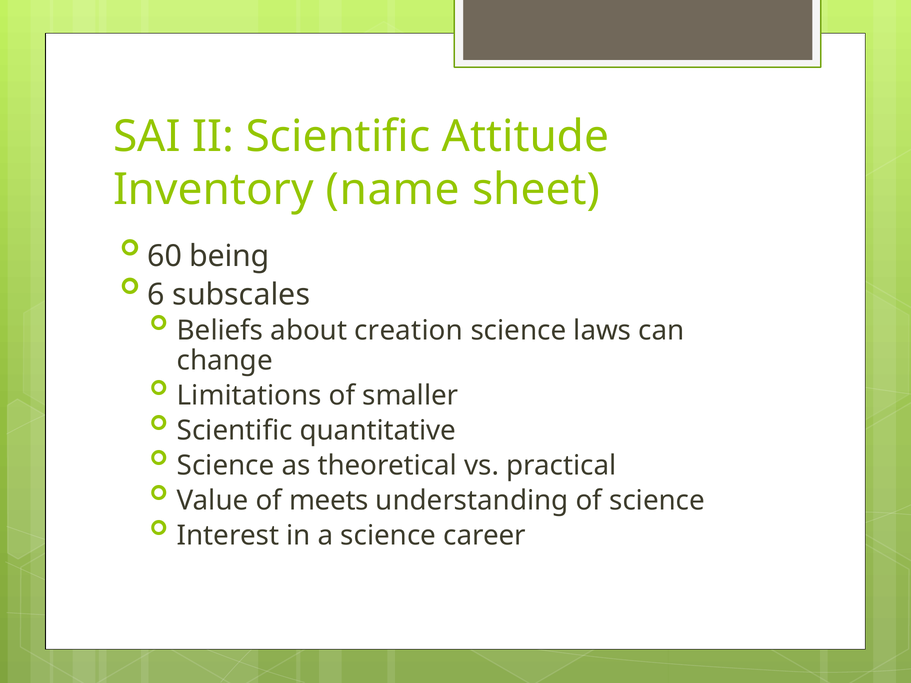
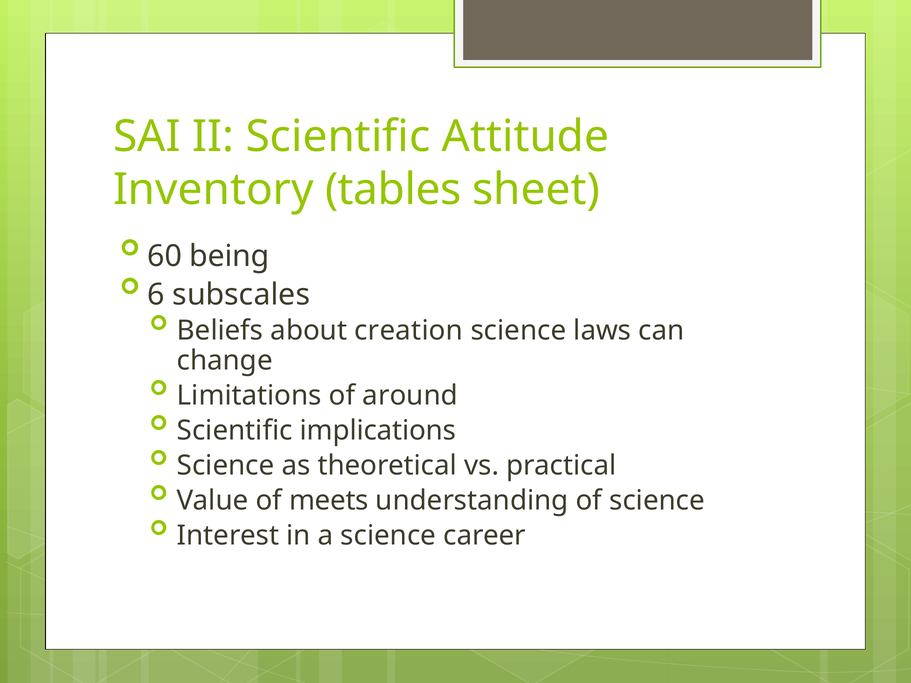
name: name -> tables
smaller: smaller -> around
quantitative: quantitative -> implications
